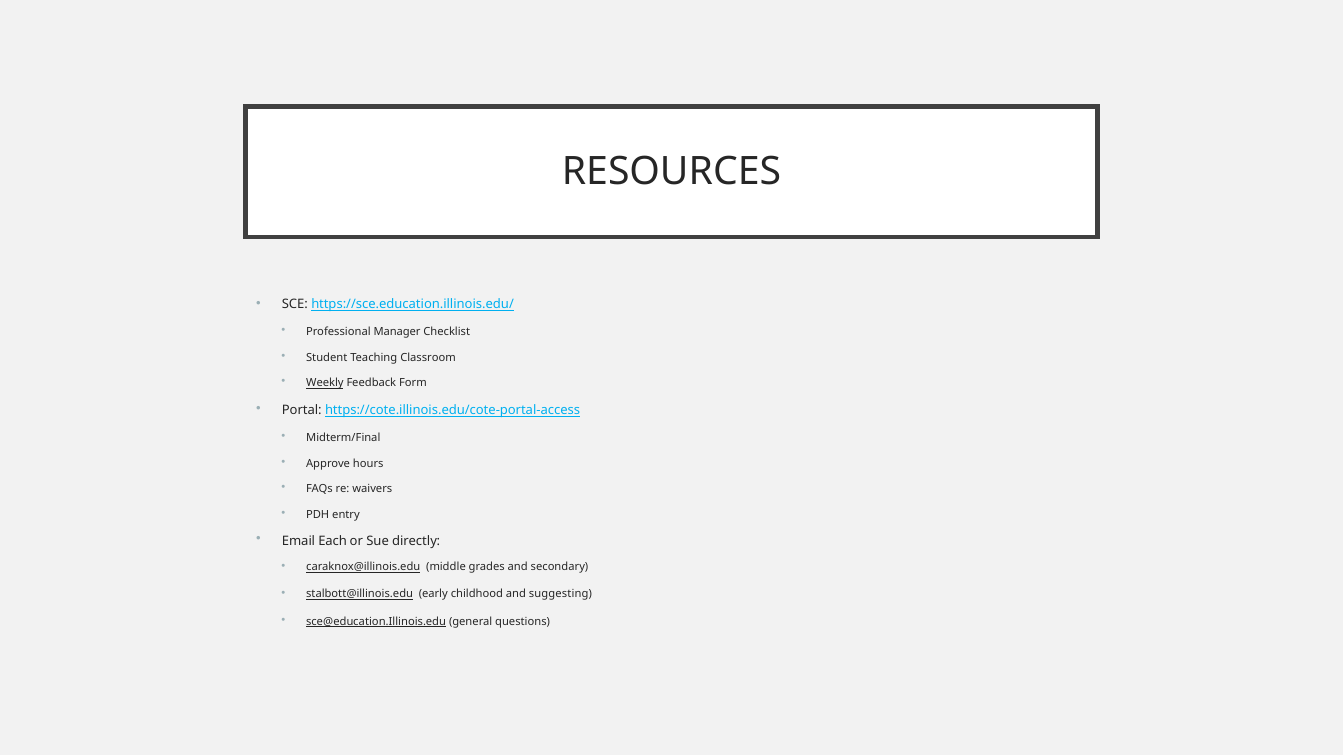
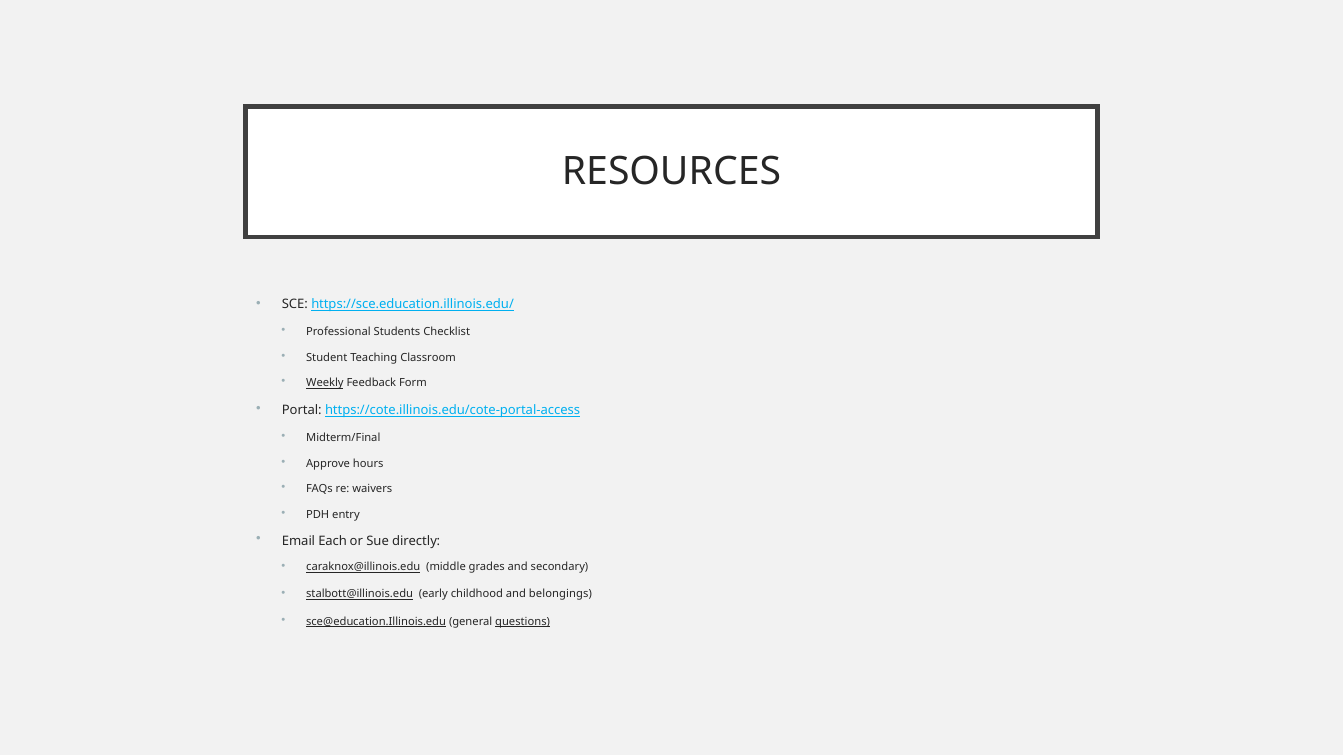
Manager: Manager -> Students
suggesting: suggesting -> belongings
questions underline: none -> present
